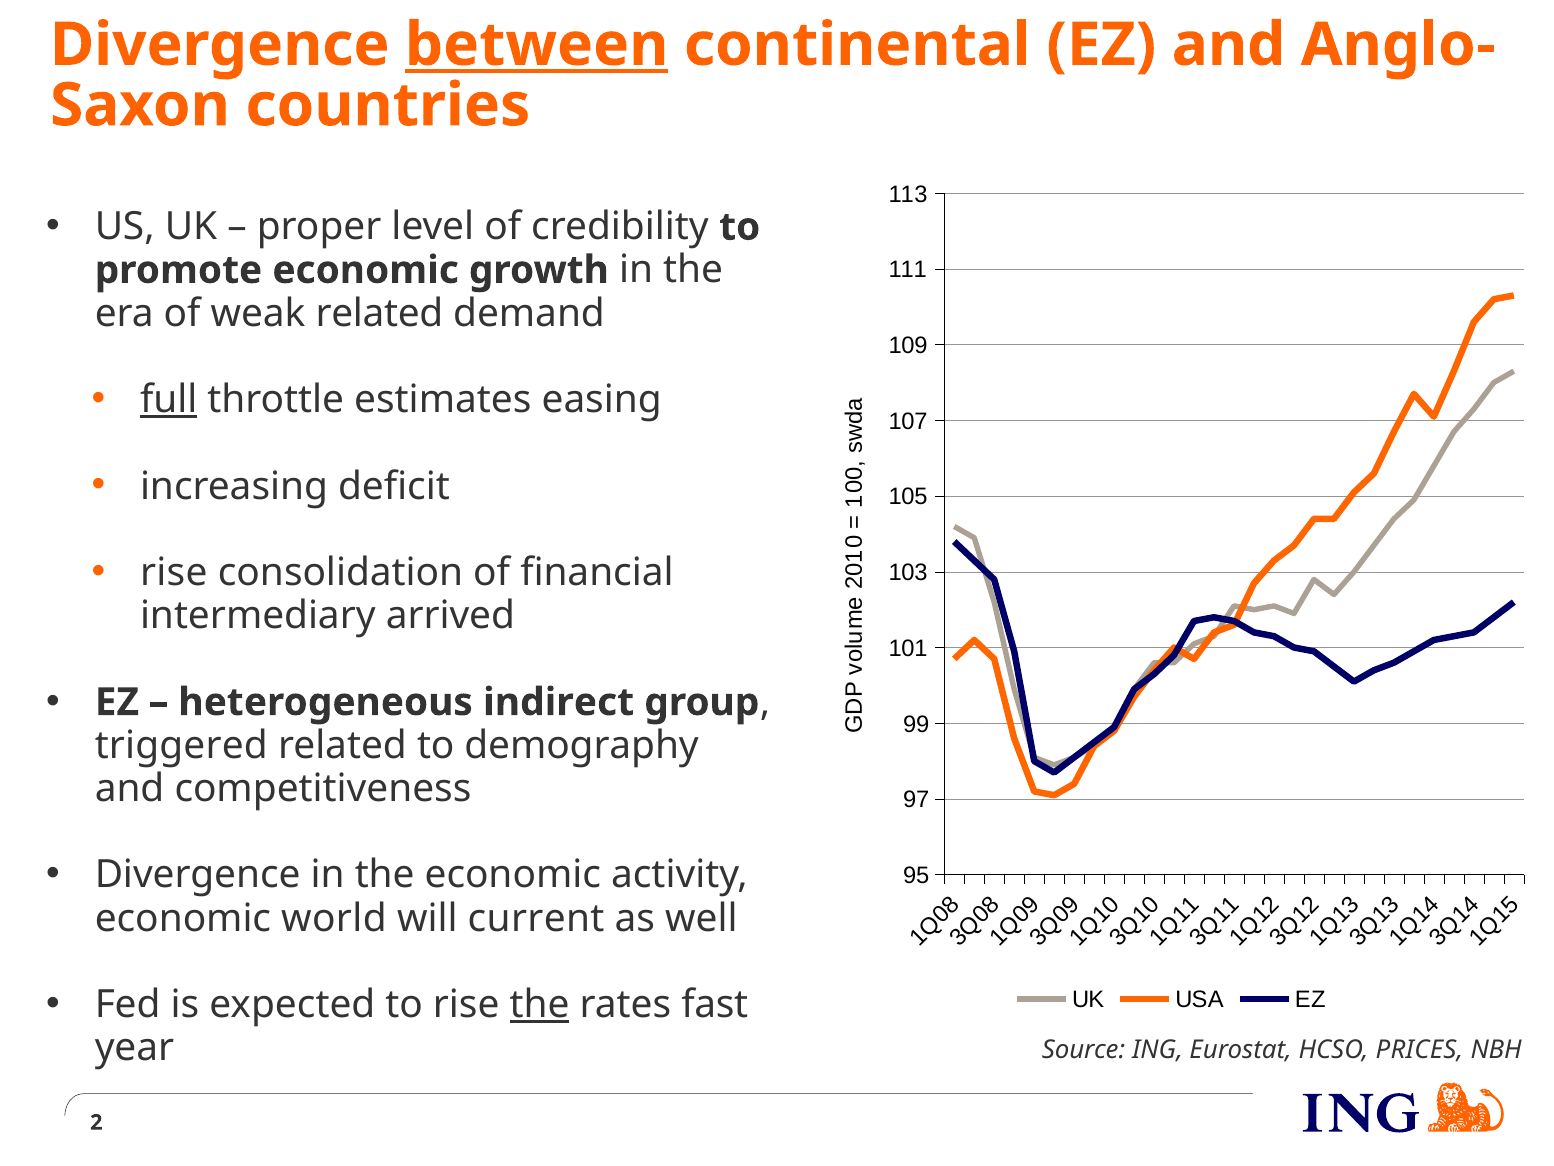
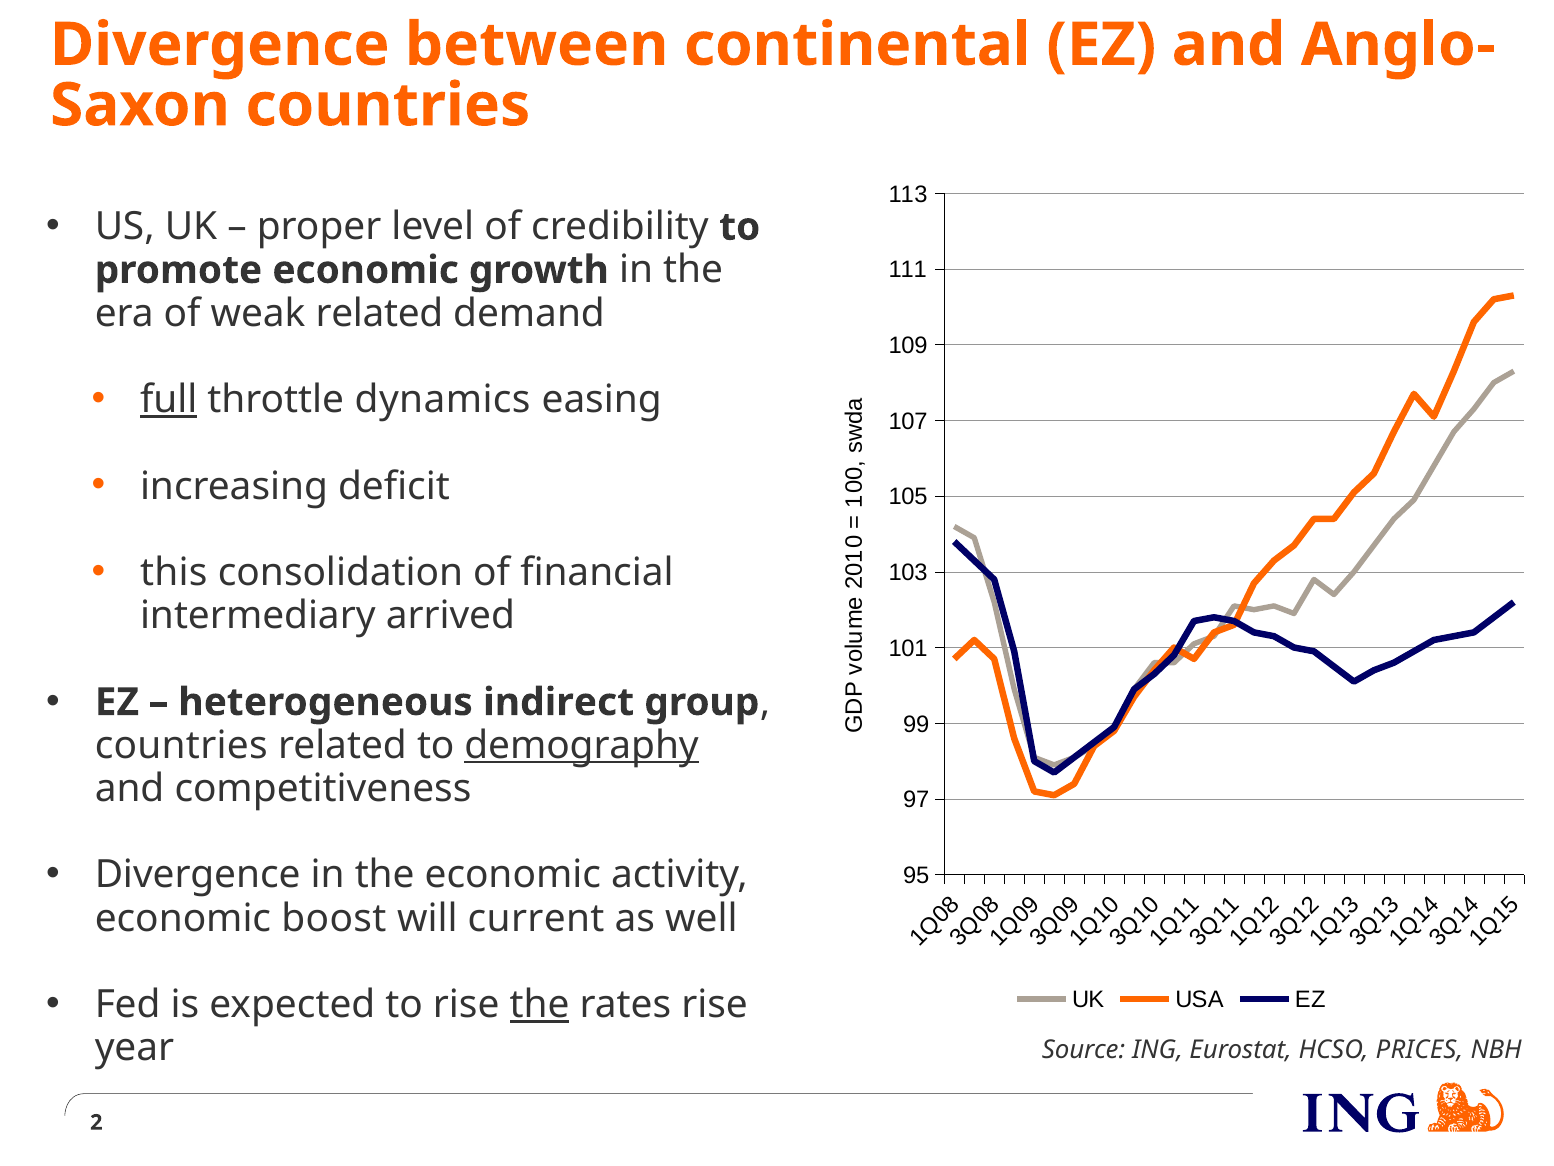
between underline: present -> none
estimates: estimates -> dynamics
rise at (174, 572): rise -> this
triggered at (181, 745): triggered -> countries
demography underline: none -> present
world: world -> boost
rates fast: fast -> rise
